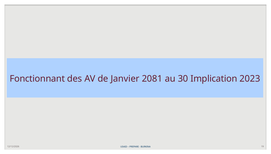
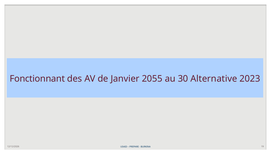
2081: 2081 -> 2055
Implication: Implication -> Alternative
